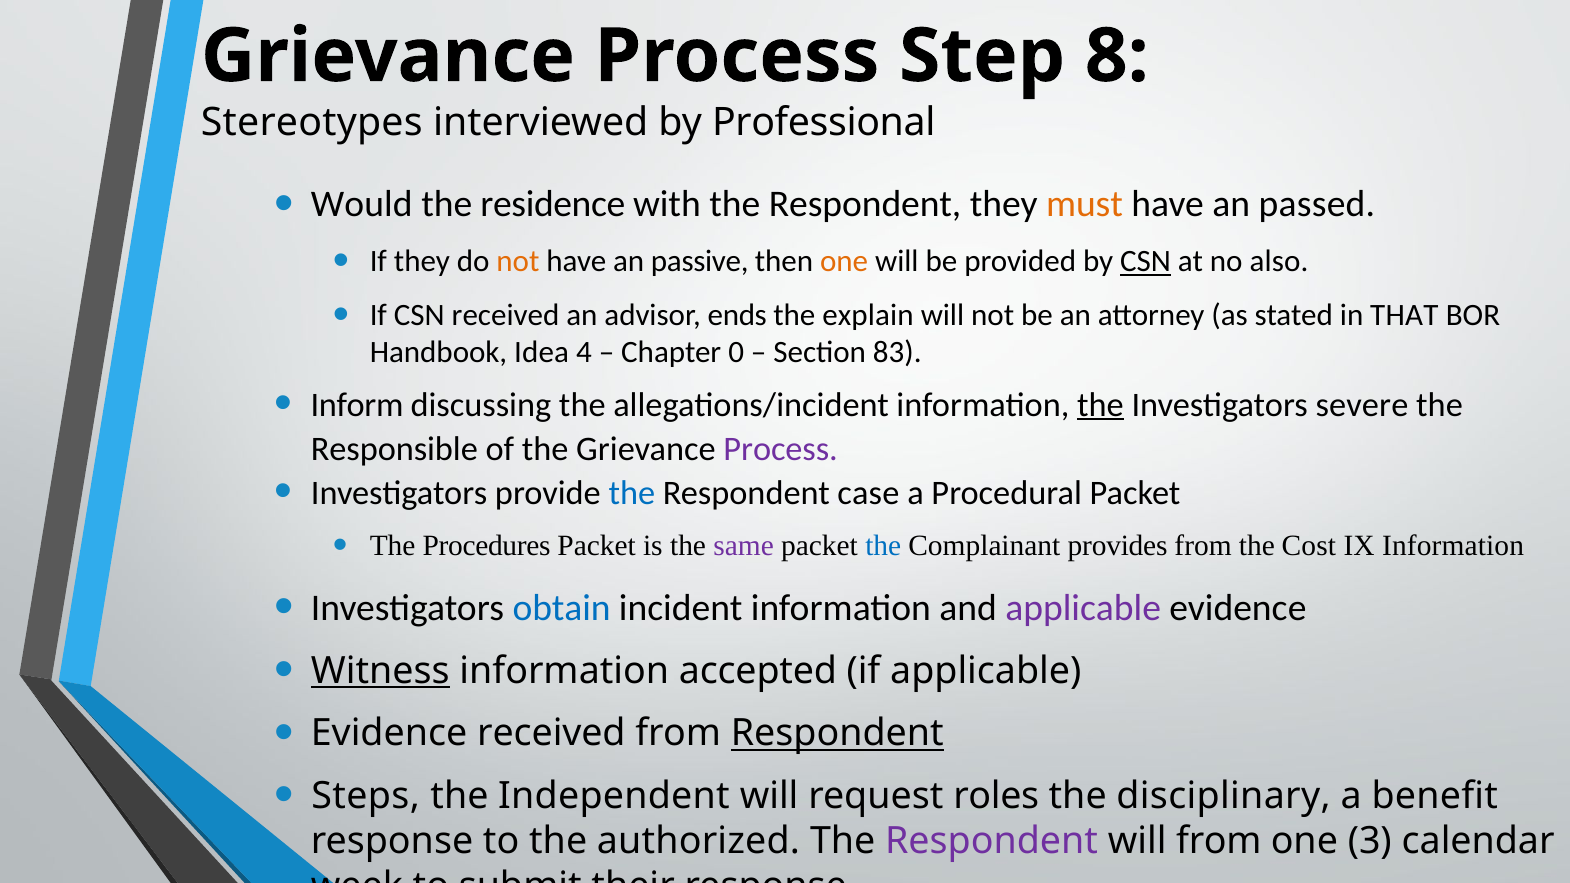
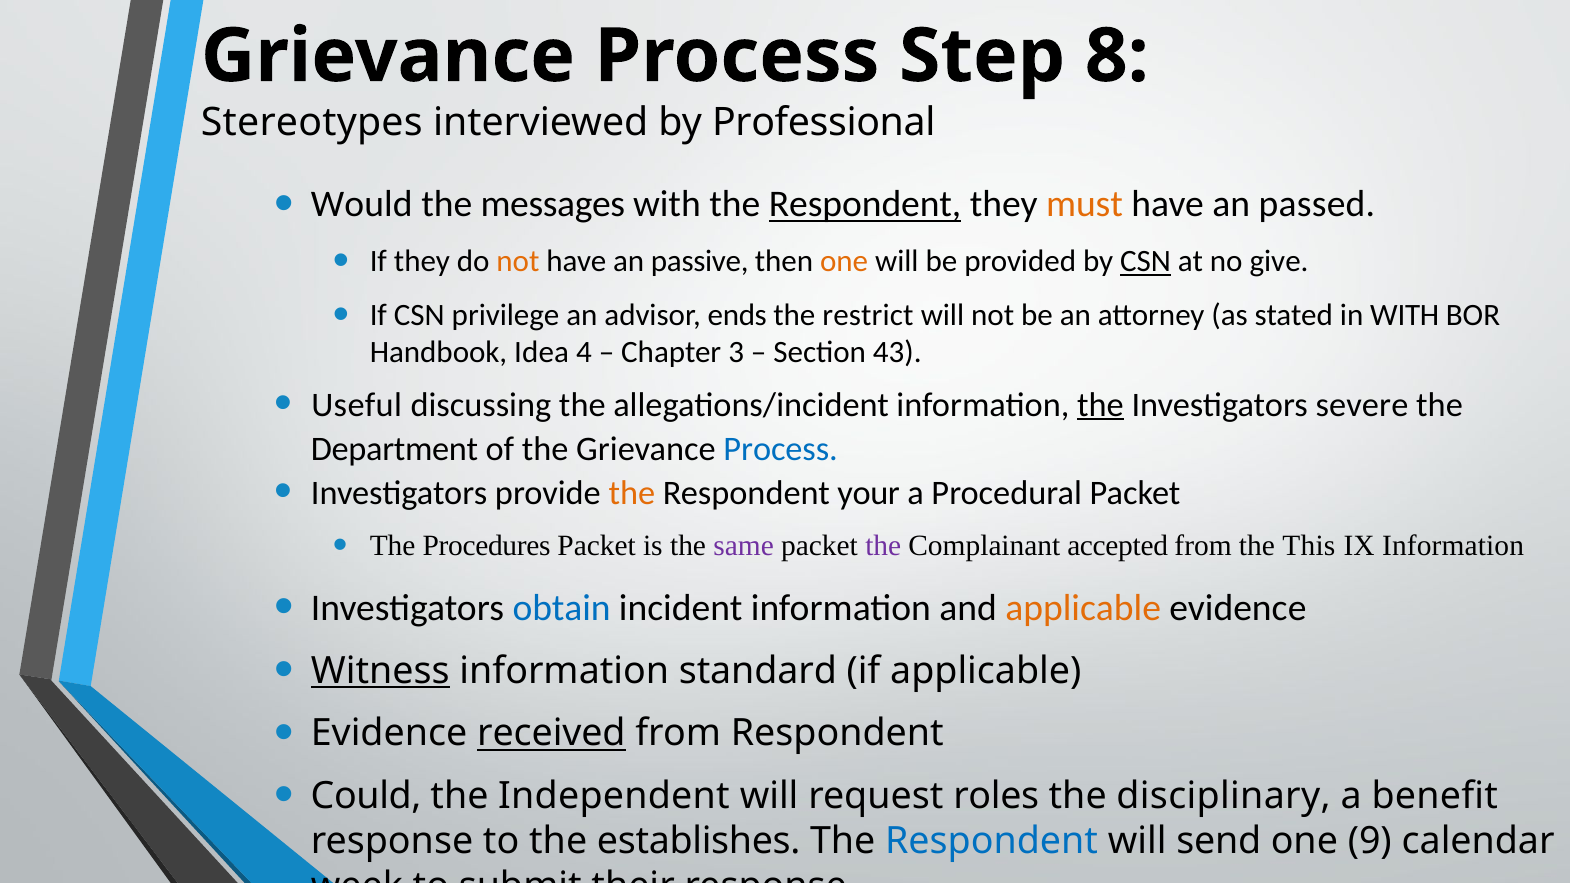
residence: residence -> messages
Respondent at (865, 205) underline: none -> present
also: also -> give
CSN received: received -> privilege
explain: explain -> restrict
in THAT: THAT -> WITH
0: 0 -> 3
83: 83 -> 43
Inform: Inform -> Useful
Responsible: Responsible -> Department
Process at (781, 449) colour: purple -> blue
the at (632, 493) colour: blue -> orange
case: case -> your
the at (883, 546) colour: blue -> purple
provides: provides -> accepted
Cost: Cost -> This
applicable at (1083, 608) colour: purple -> orange
accepted: accepted -> standard
received at (551, 734) underline: none -> present
Respondent at (837, 734) underline: present -> none
Steps: Steps -> Could
authorized: authorized -> establishes
Respondent at (992, 841) colour: purple -> blue
will from: from -> send
3: 3 -> 9
